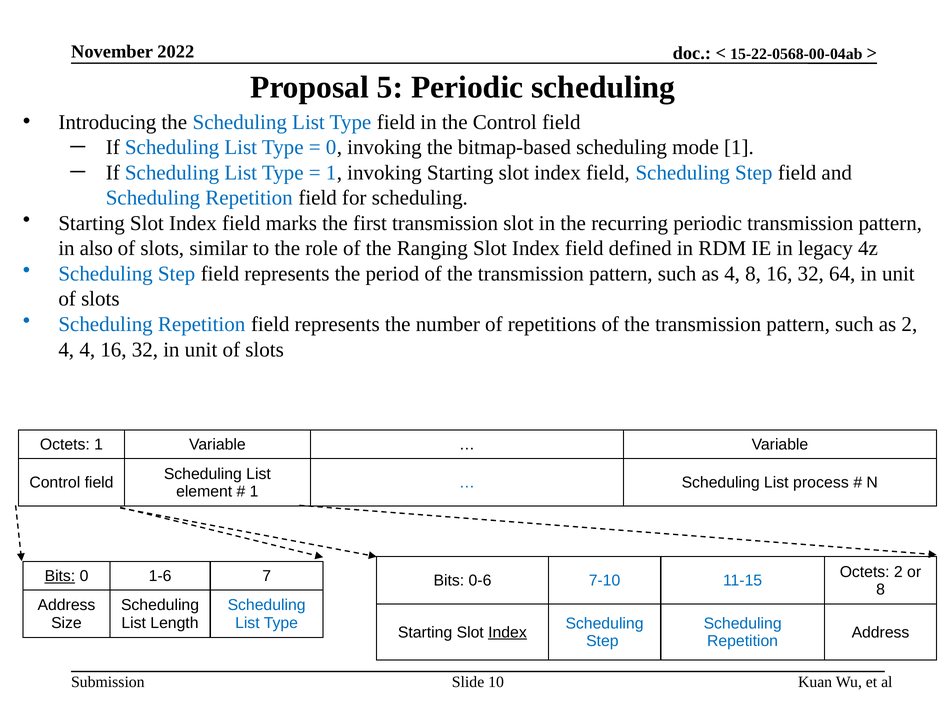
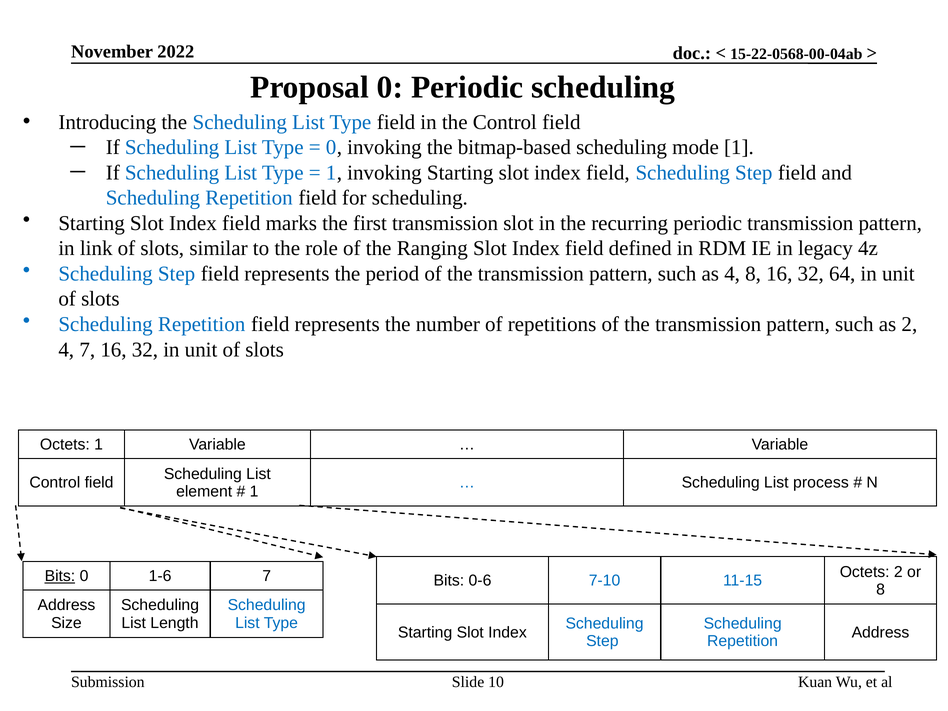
Proposal 5: 5 -> 0
also: also -> link
4 4: 4 -> 7
Index at (507, 632) underline: present -> none
